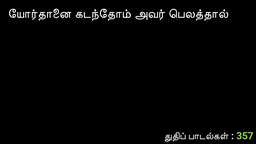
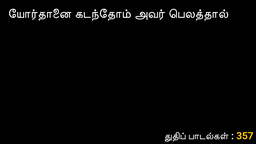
357 colour: light green -> yellow
